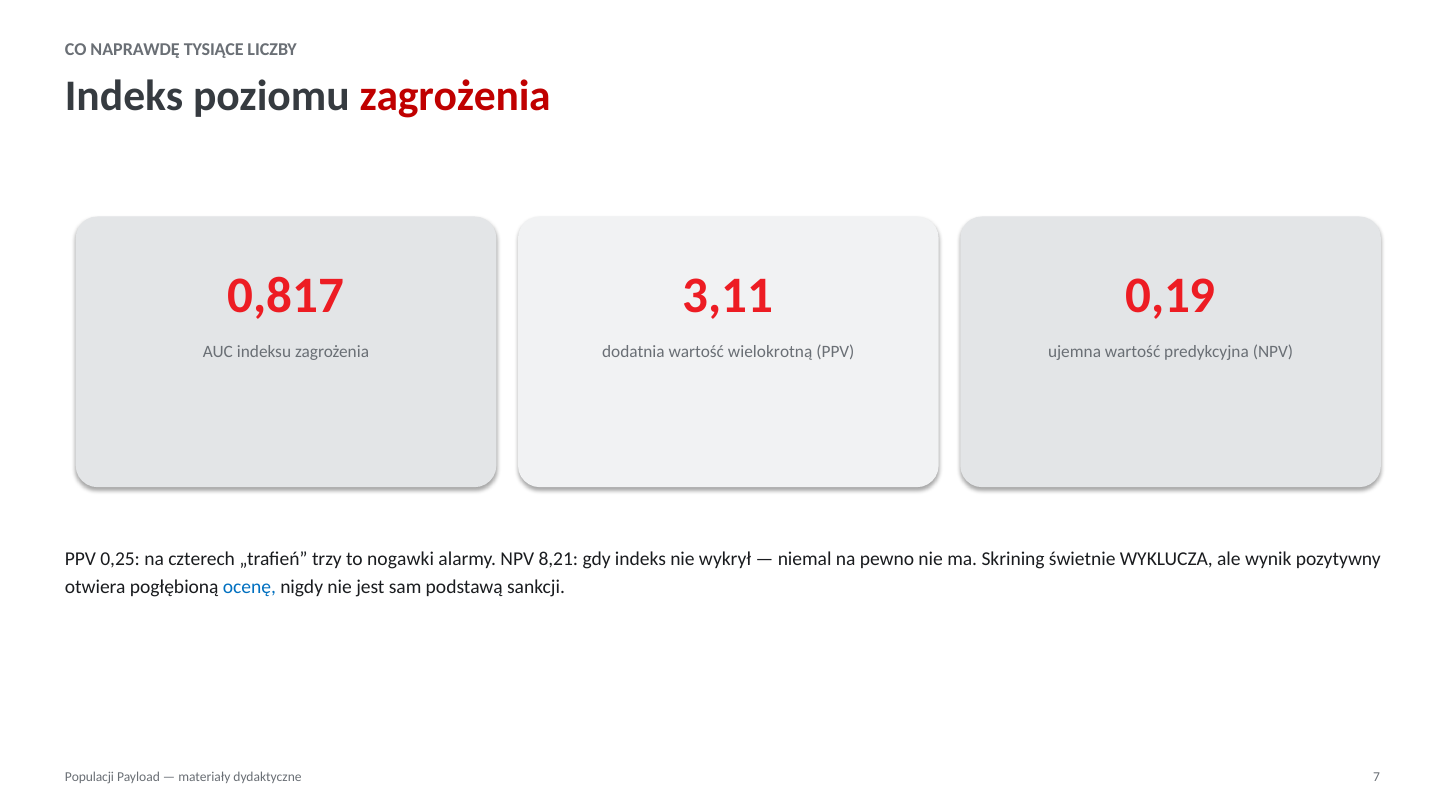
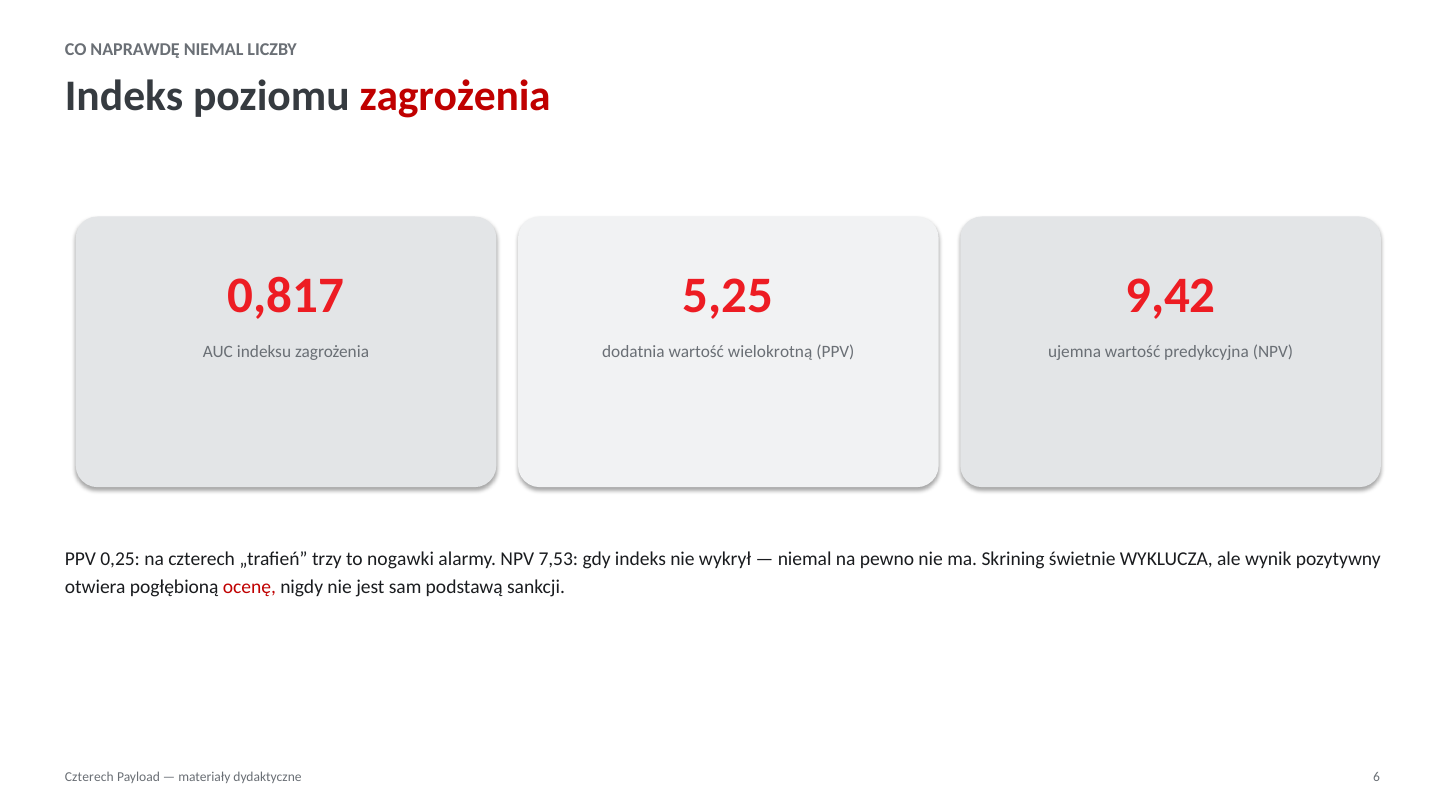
NAPRAWDĘ TYSIĄCE: TYSIĄCE -> NIEMAL
3,11: 3,11 -> 5,25
0,19: 0,19 -> 9,42
8,21: 8,21 -> 7,53
ocenę colour: blue -> red
Populacji at (89, 777): Populacji -> Czterech
7: 7 -> 6
